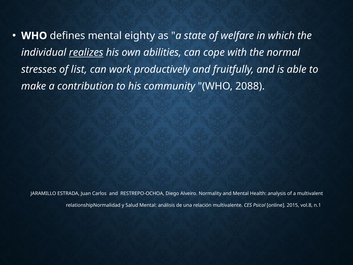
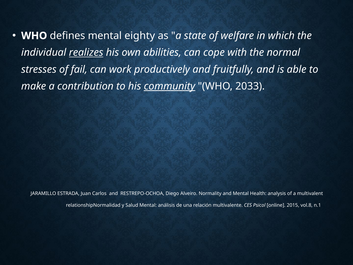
list: list -> fail
community underline: none -> present
2088: 2088 -> 2033
